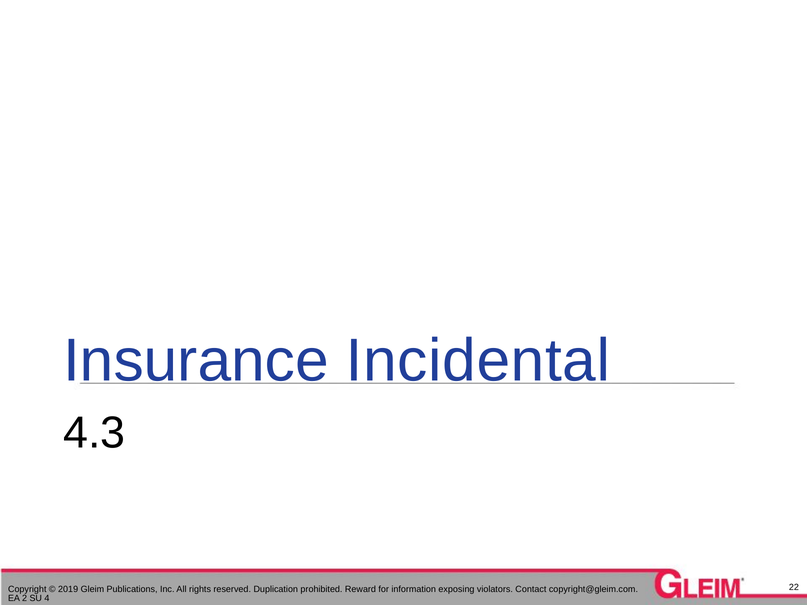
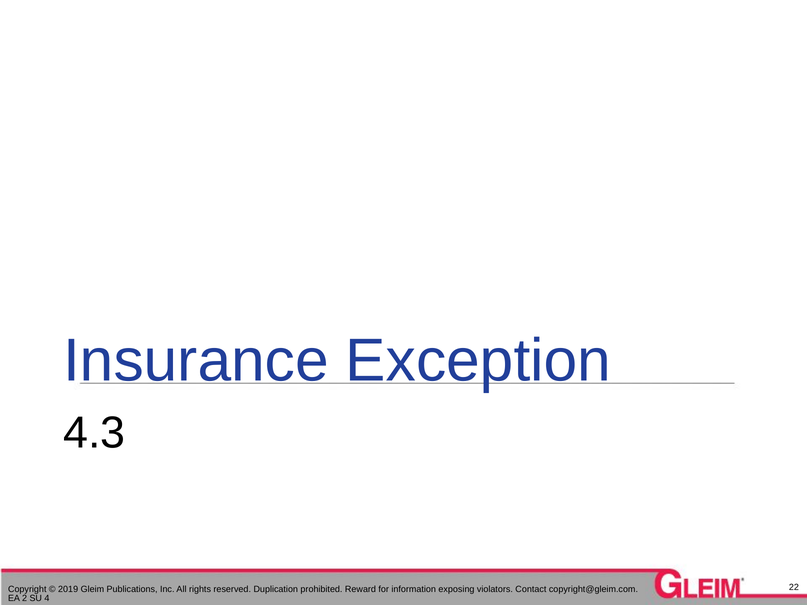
Incidental: Incidental -> Exception
